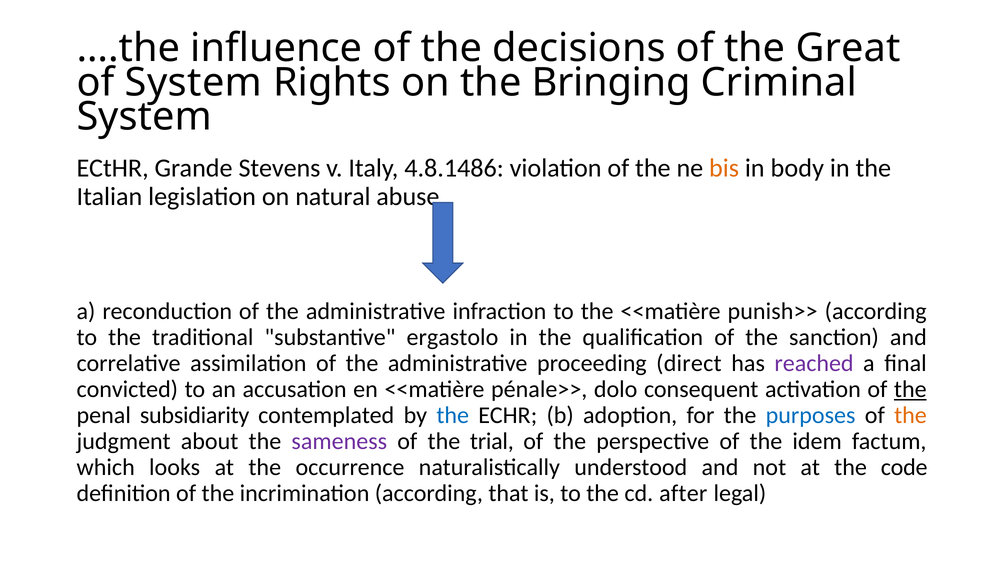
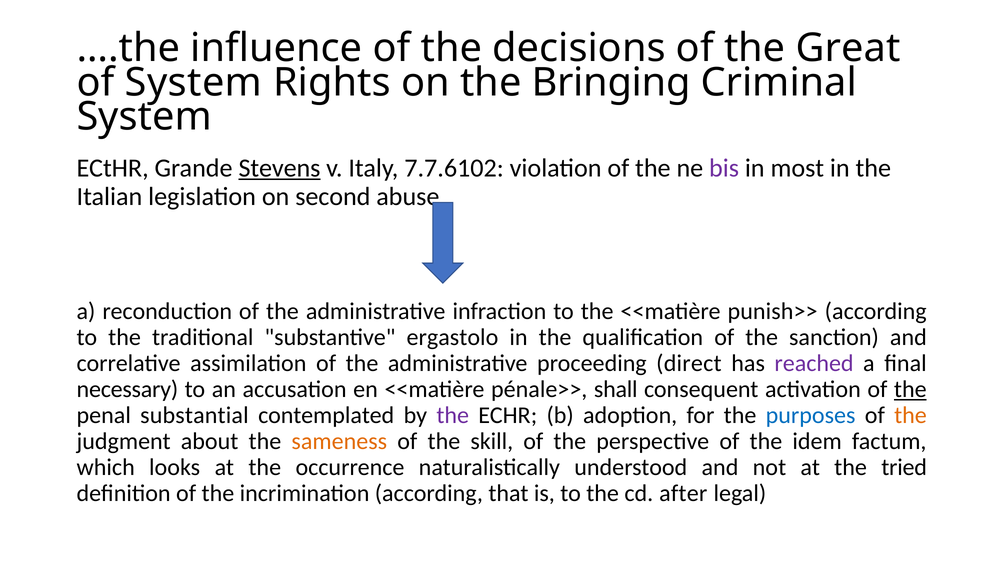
Stevens underline: none -> present
4.8.1486: 4.8.1486 -> 7.7.6102
bis colour: orange -> purple
body: body -> most
natural: natural -> second
convicted: convicted -> necessary
dolo: dolo -> shall
subsidiarity: subsidiarity -> substantial
the at (453, 416) colour: blue -> purple
sameness colour: purple -> orange
trial: trial -> skill
code: code -> tried
